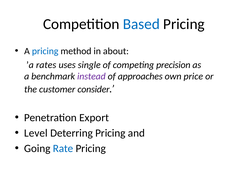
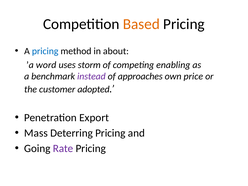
Based colour: blue -> orange
rates: rates -> word
single: single -> storm
precision: precision -> enabling
consider: consider -> adopted
Level: Level -> Mass
Rate colour: blue -> purple
